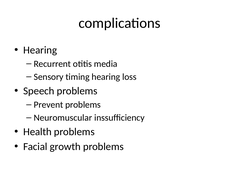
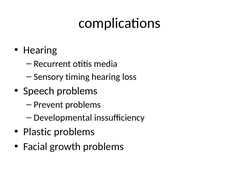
Neuromuscular: Neuromuscular -> Developmental
Health: Health -> Plastic
